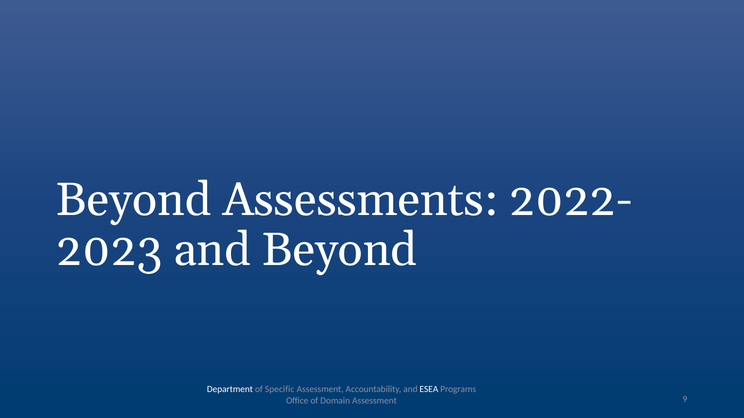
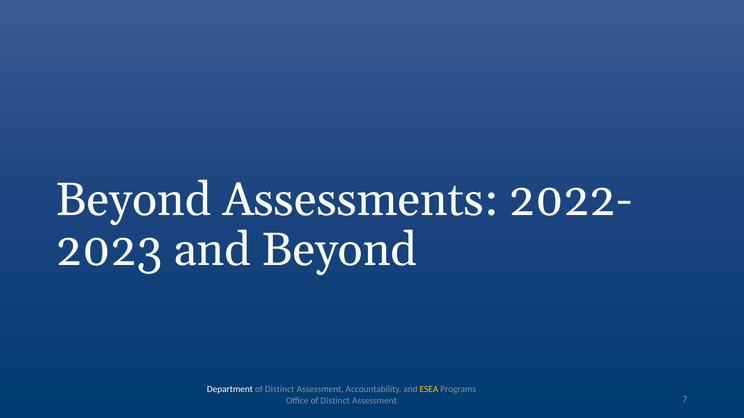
Specific at (280, 390): Specific -> Distinct
ESEA colour: white -> yellow
Office of Domain: Domain -> Distinct
9: 9 -> 7
